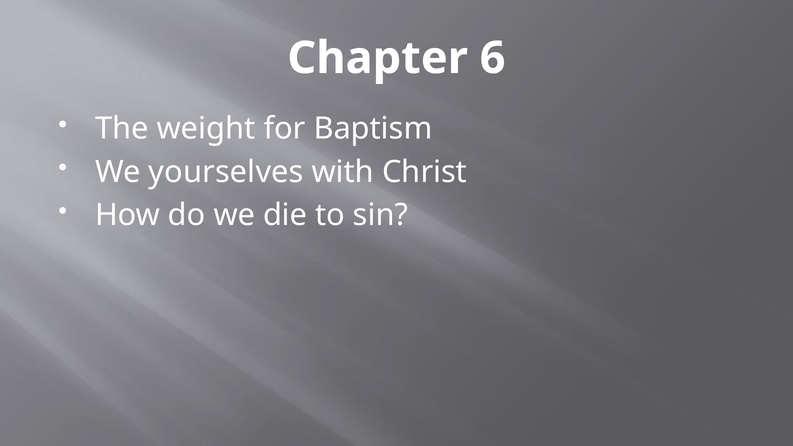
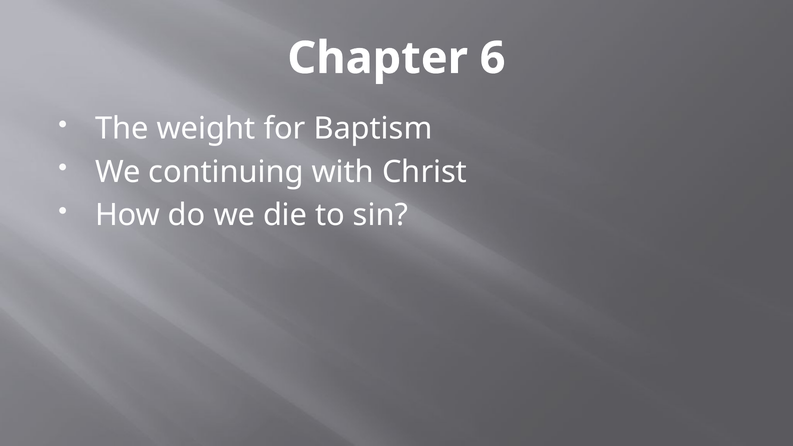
yourselves: yourselves -> continuing
